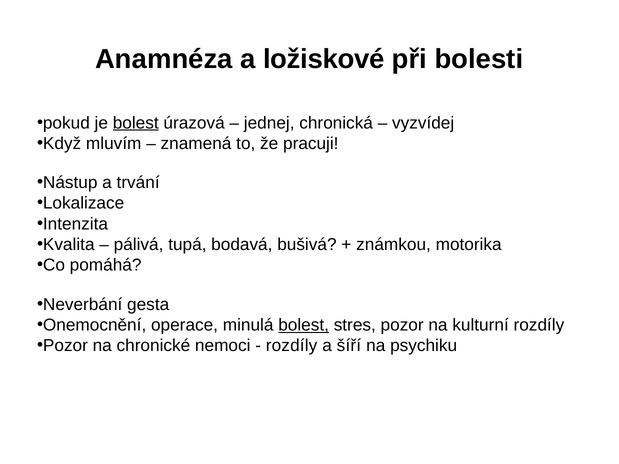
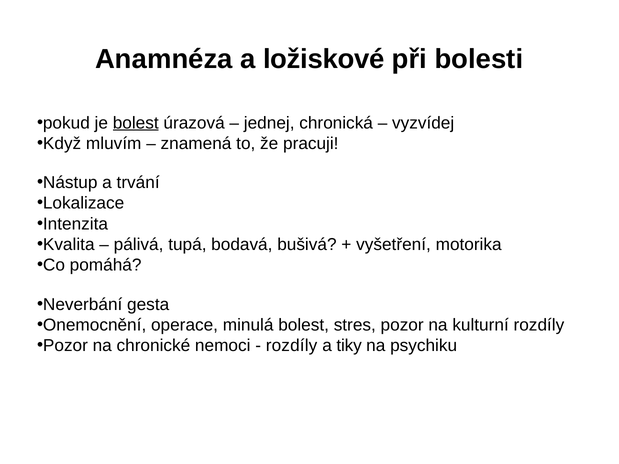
známkou: známkou -> vyšetření
bolest at (304, 325) underline: present -> none
šíří: šíří -> tiky
